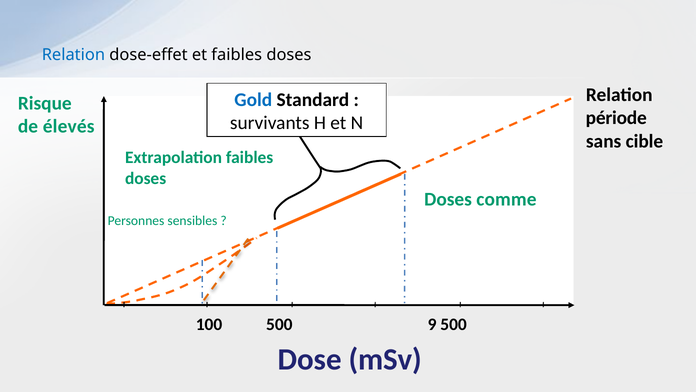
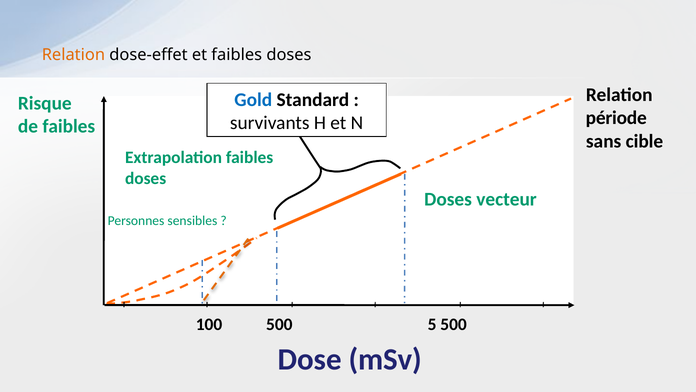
Relation at (73, 55) colour: blue -> orange
de élevés: élevés -> faibles
comme: comme -> vecteur
9: 9 -> 5
